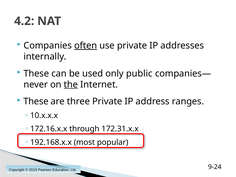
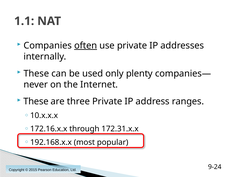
4.2: 4.2 -> 1.1
public: public -> plenty
the underline: present -> none
